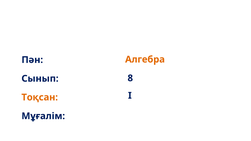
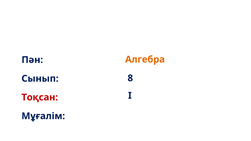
Тоқсан colour: orange -> red
